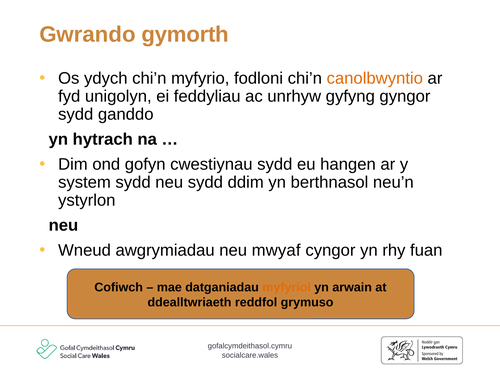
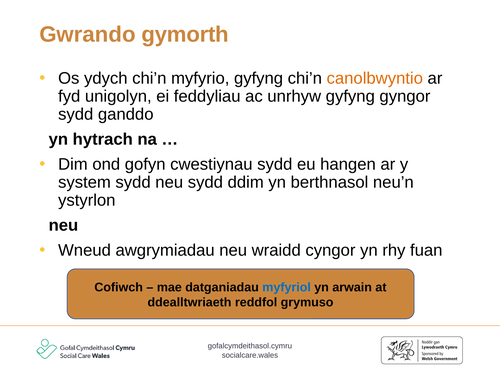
myfyrio fodloni: fodloni -> gyfyng
mwyaf: mwyaf -> wraidd
myfyriol colour: orange -> blue
